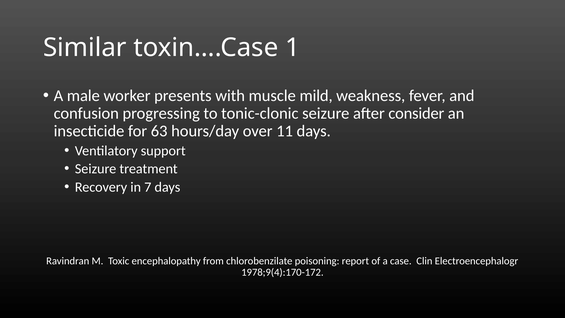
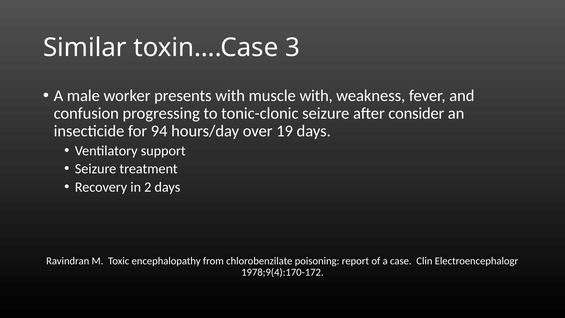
1: 1 -> 3
muscle mild: mild -> with
63: 63 -> 94
11: 11 -> 19
7: 7 -> 2
